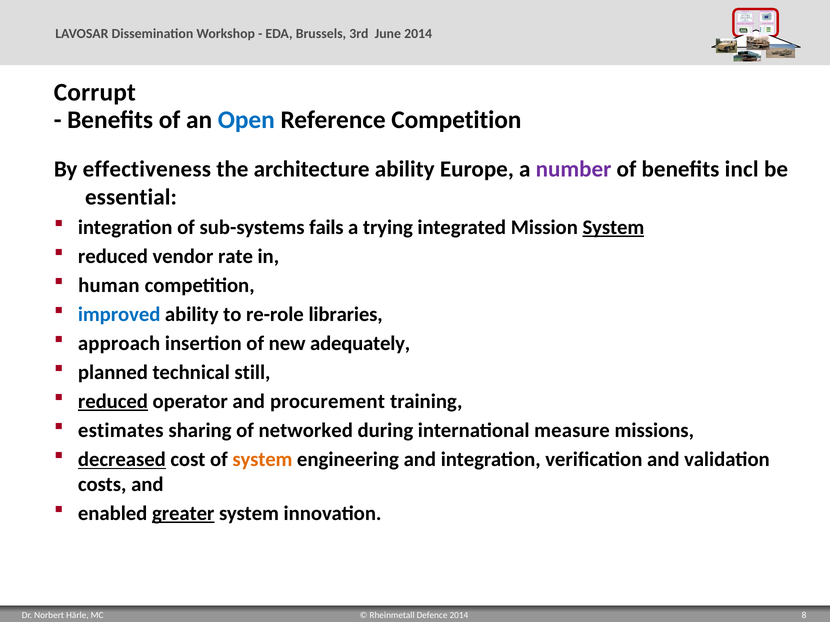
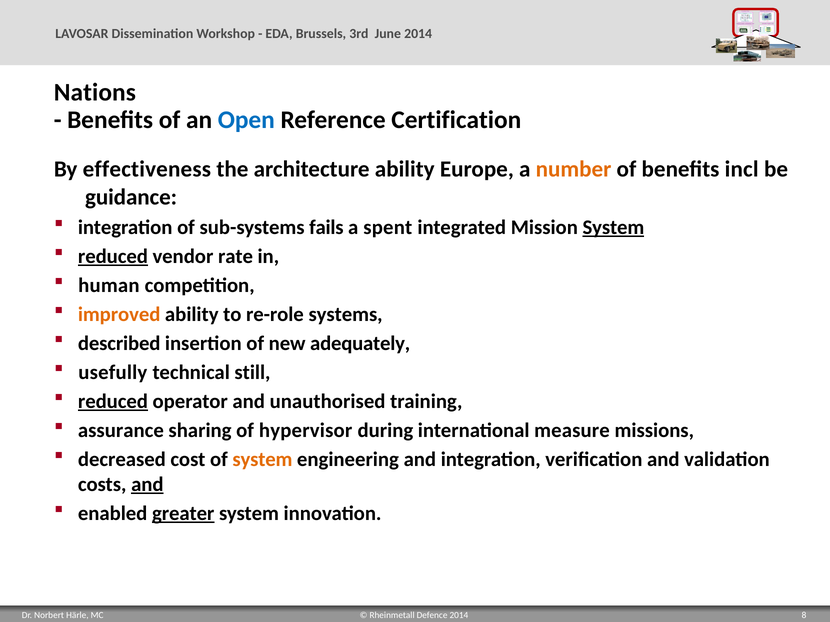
Corrupt: Corrupt -> Nations
Reference Competition: Competition -> Certification
number colour: purple -> orange
essential: essential -> guidance
trying: trying -> spent
reduced at (113, 256) underline: none -> present
improved colour: blue -> orange
libraries: libraries -> systems
approach: approach -> described
planned: planned -> usefully
procurement: procurement -> unauthorised
estimates: estimates -> assurance
networked: networked -> hypervisor
decreased underline: present -> none
and at (147, 485) underline: none -> present
